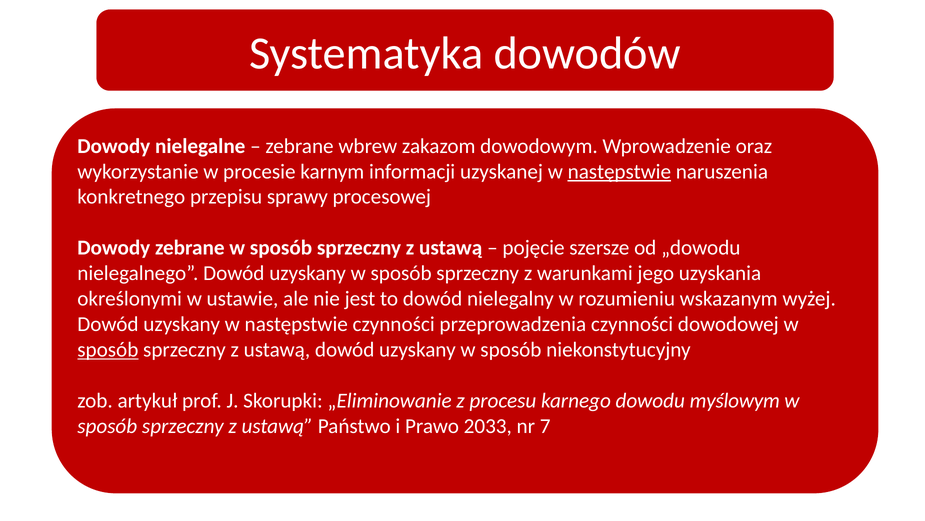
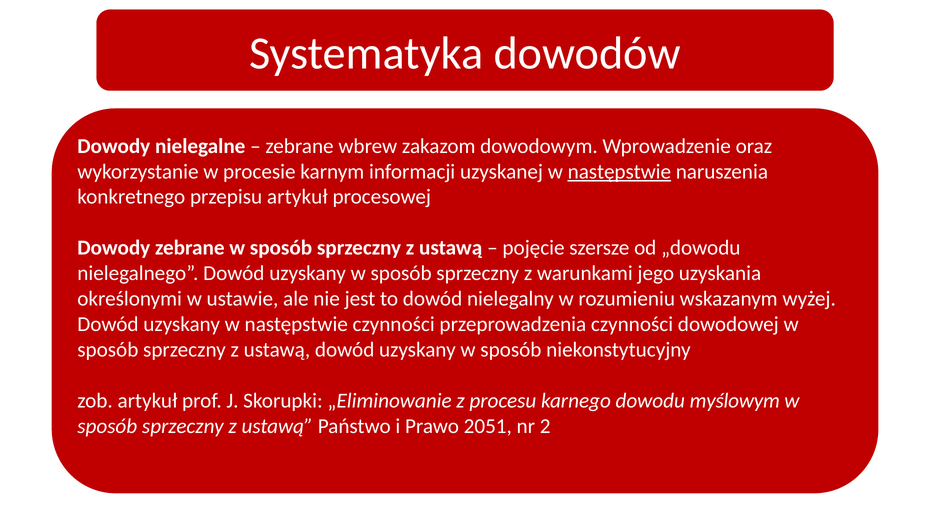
przepisu sprawy: sprawy -> artykuł
sposób at (108, 349) underline: present -> none
2033: 2033 -> 2051
7: 7 -> 2
